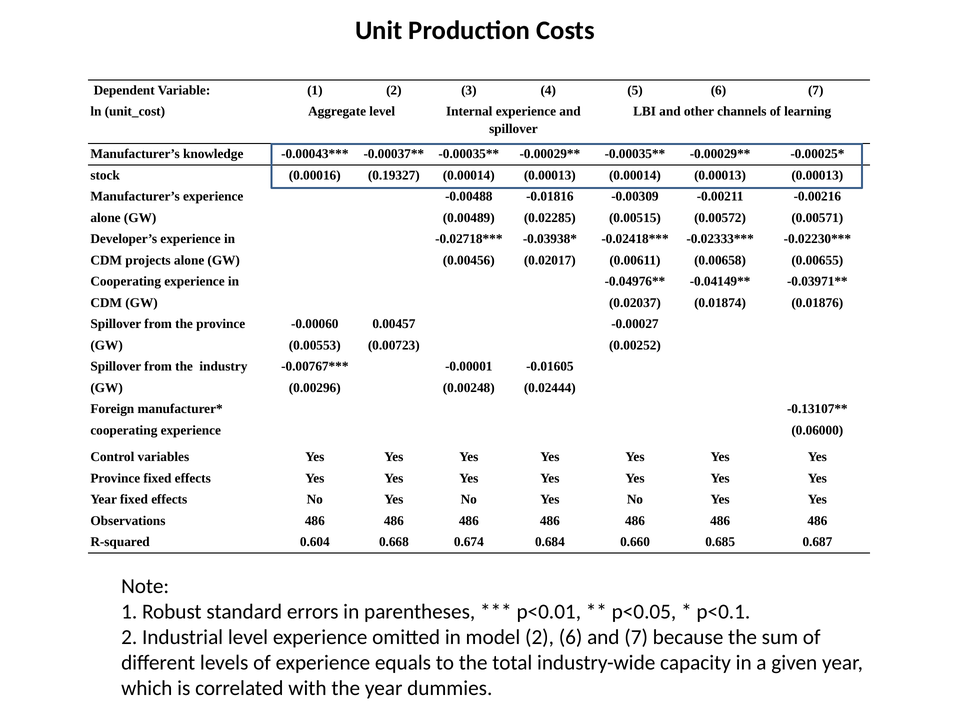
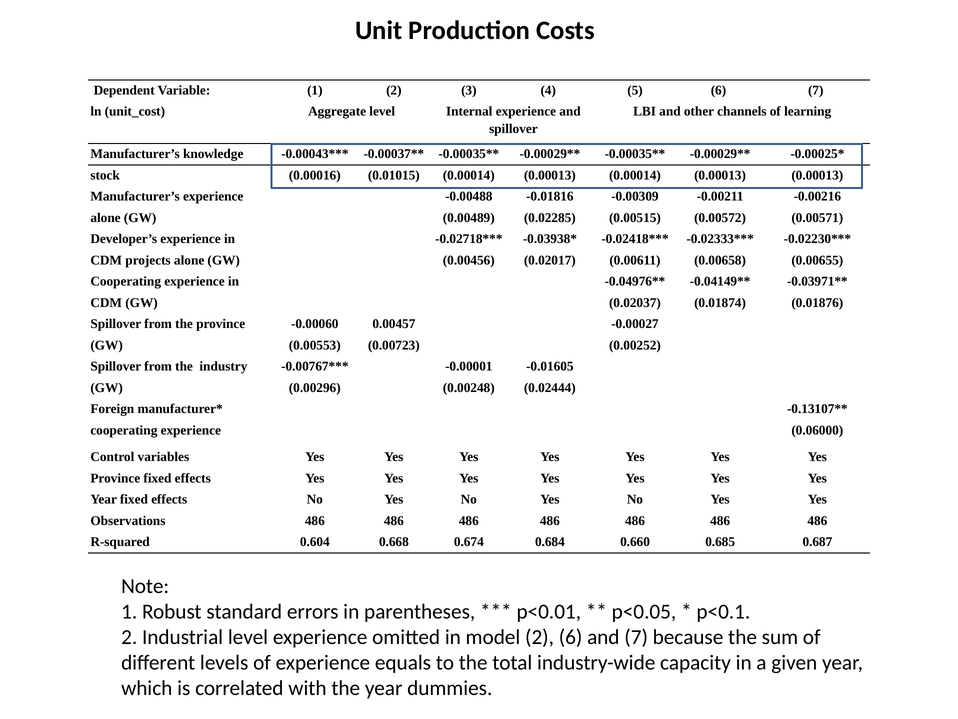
0.19327: 0.19327 -> 0.01015
